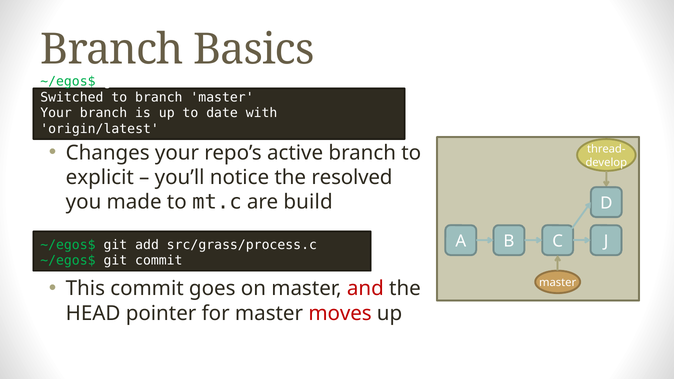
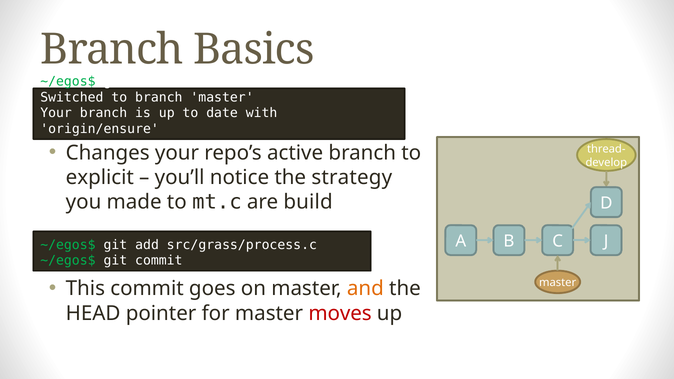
origin/latest: origin/latest -> origin/ensure
resolved: resolved -> strategy
and colour: red -> orange
